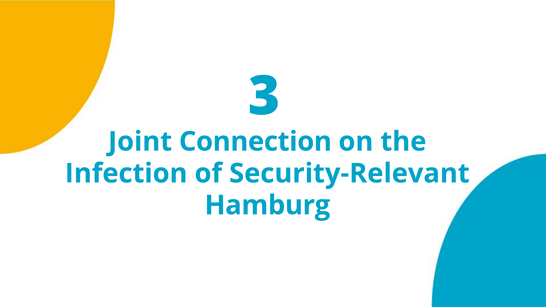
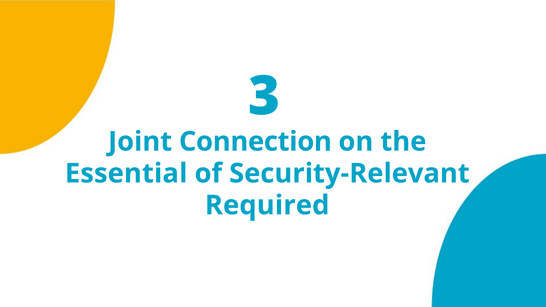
Infection: Infection -> Essential
Hamburg: Hamburg -> Required
